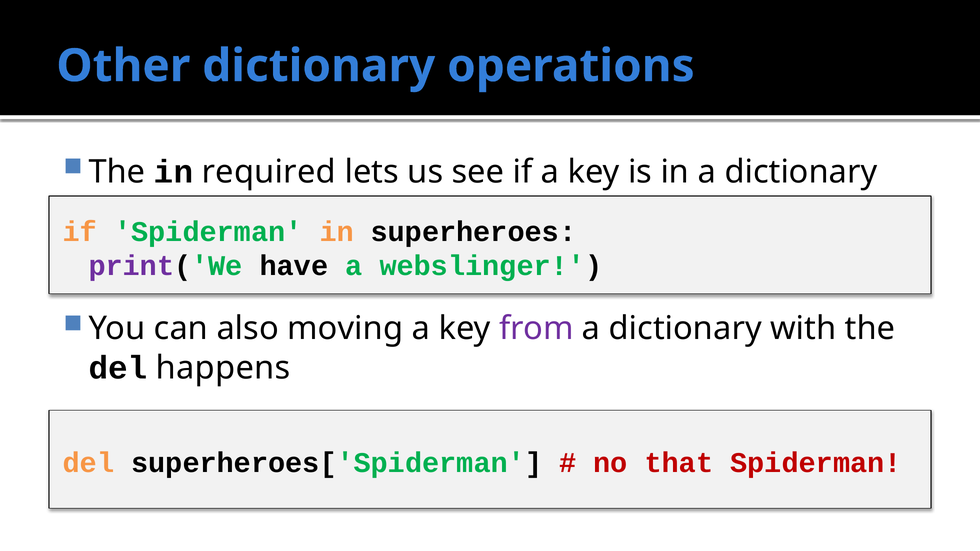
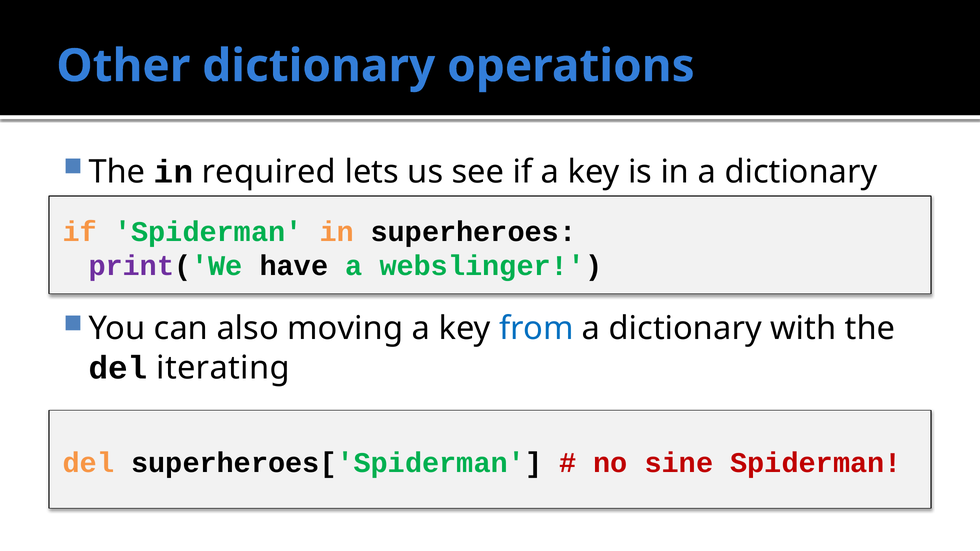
from colour: purple -> blue
happens: happens -> iterating
that: that -> sine
